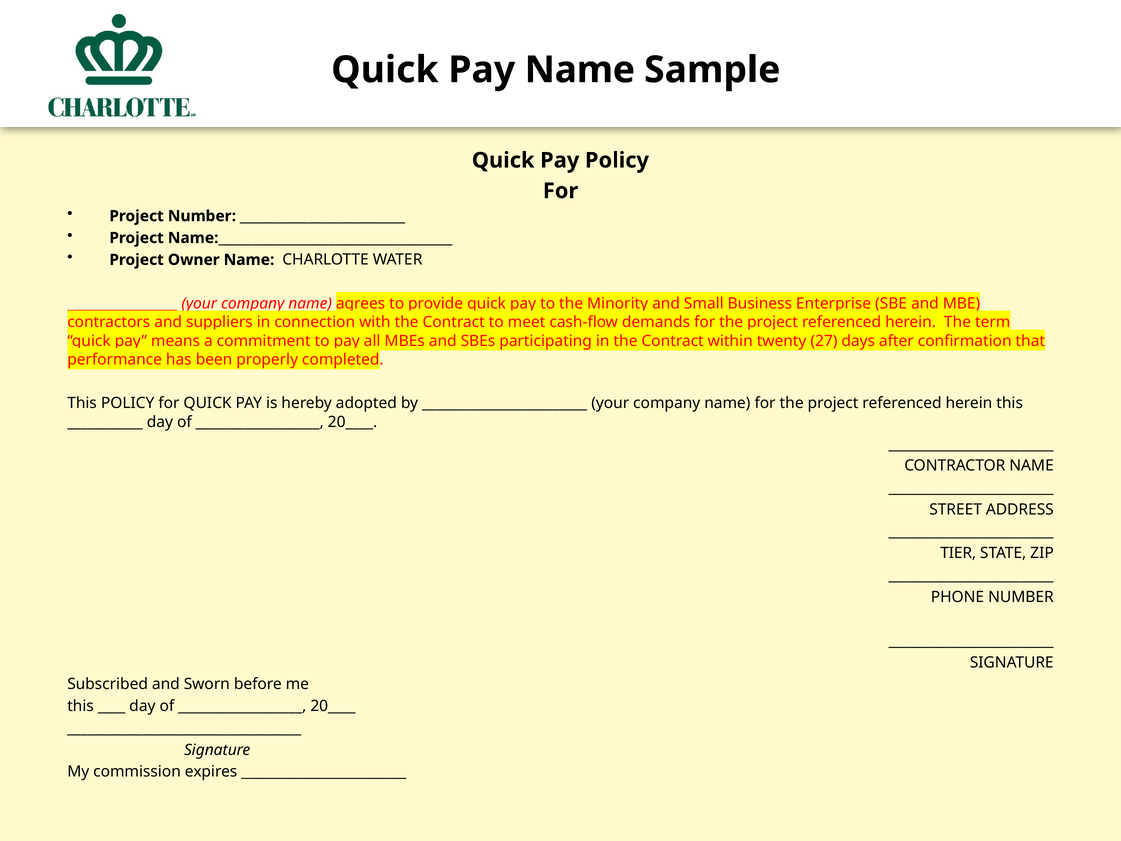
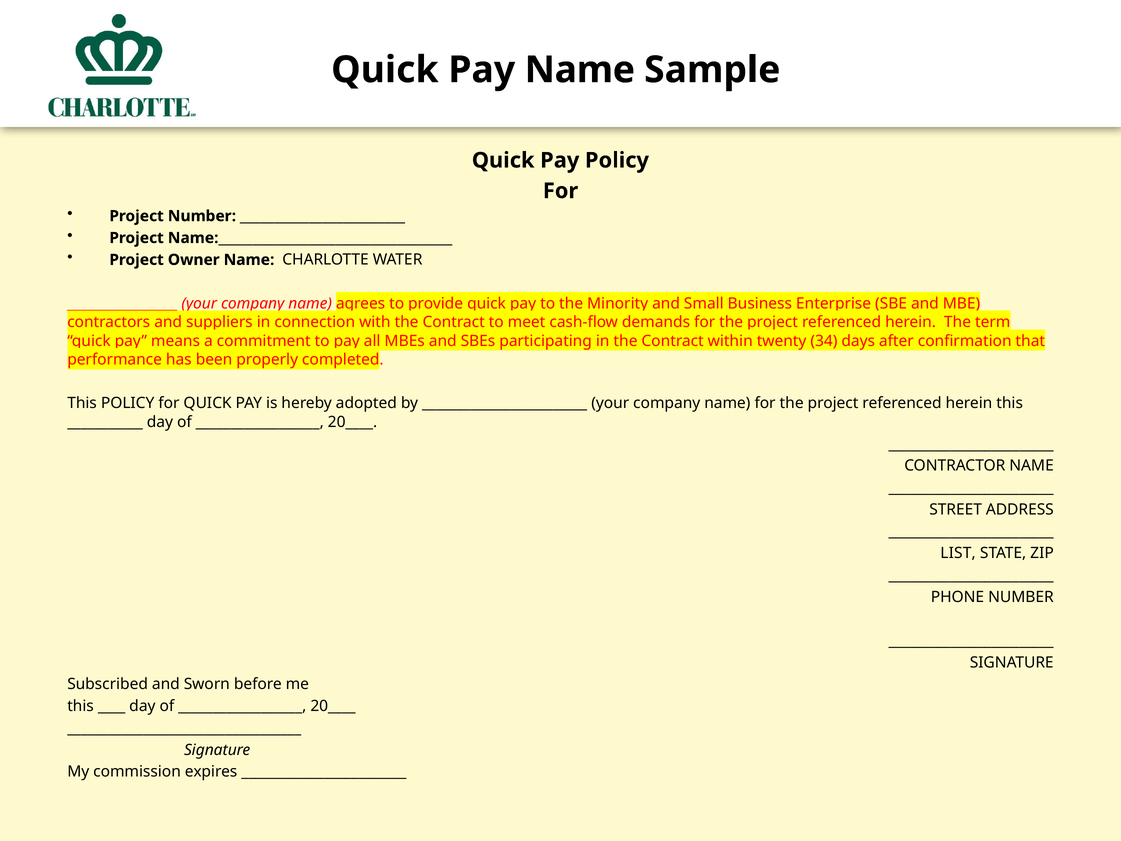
27: 27 -> 34
TIER: TIER -> LIST
